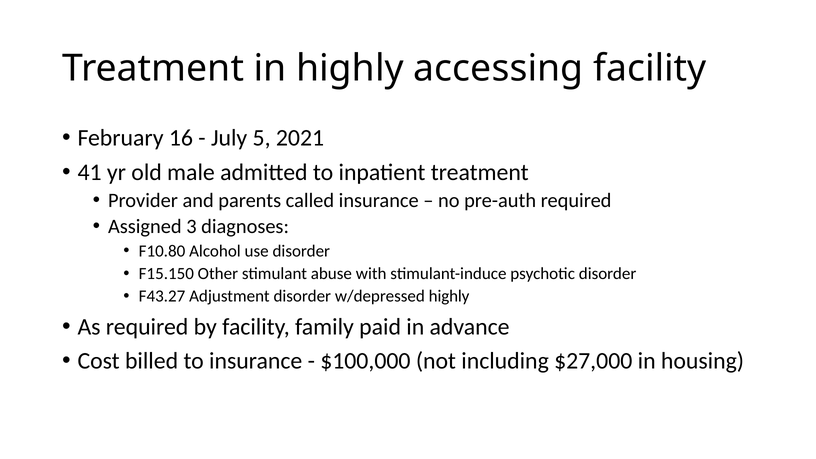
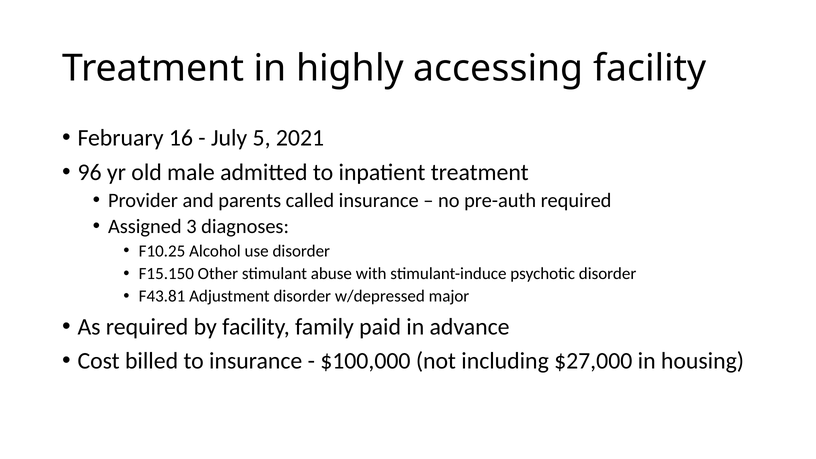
41: 41 -> 96
F10.80: F10.80 -> F10.25
F43.27: F43.27 -> F43.81
w/depressed highly: highly -> major
